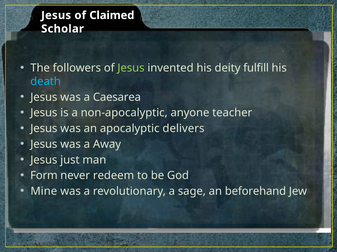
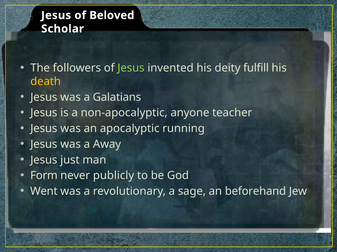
Claimed: Claimed -> Beloved
death colour: light blue -> yellow
Caesarea: Caesarea -> Galatians
delivers: delivers -> running
redeem: redeem -> publicly
Mine: Mine -> Went
